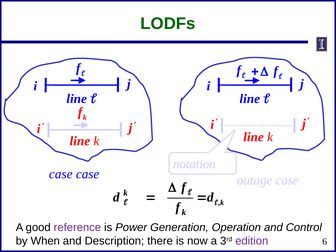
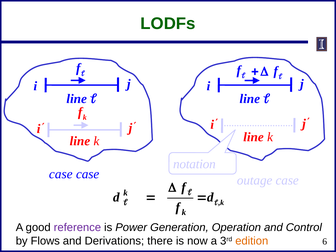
When: When -> Flows
Description: Description -> Derivations
edition colour: purple -> orange
